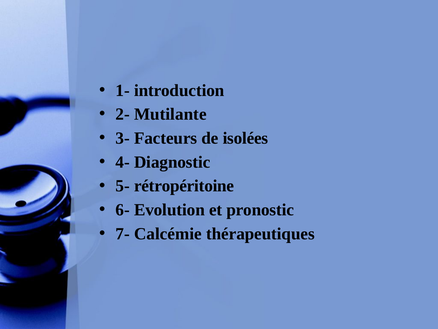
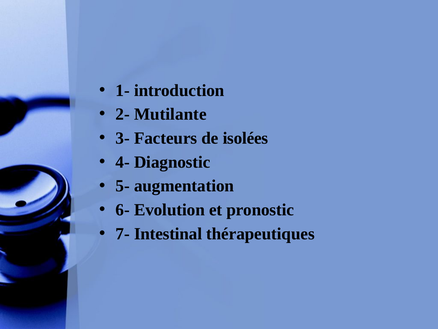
rétropéritoine: rétropéritoine -> augmentation
Calcémie: Calcémie -> Intestinal
